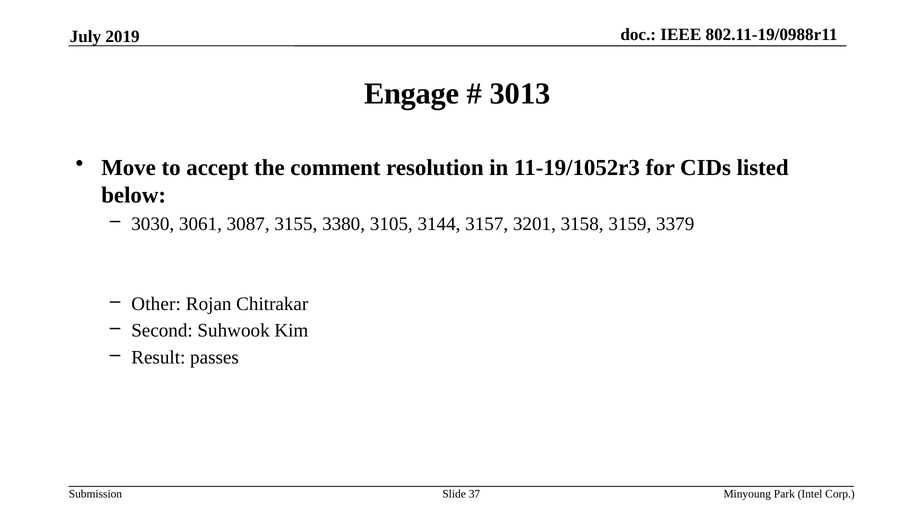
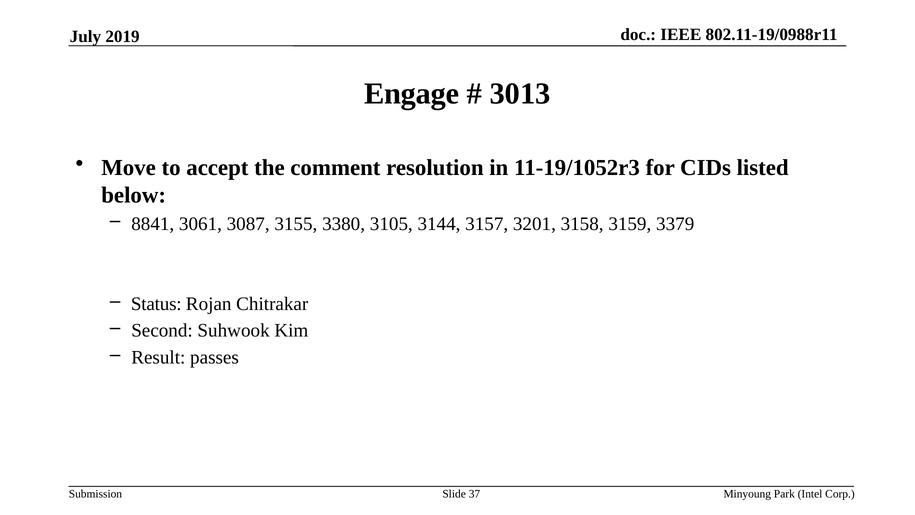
3030: 3030 -> 8841
Other: Other -> Status
